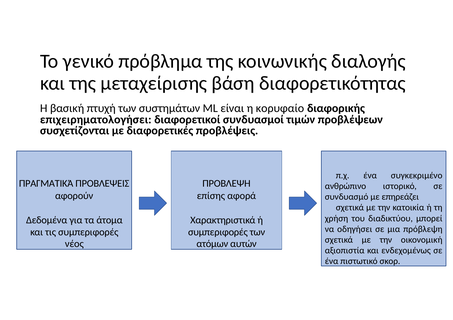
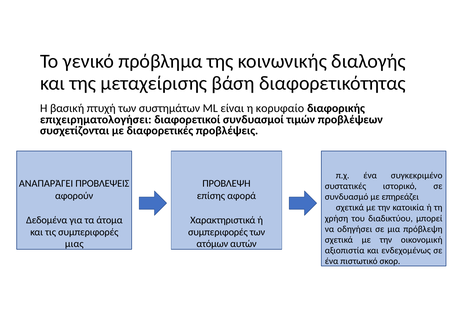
ΠΡΑΓΜΑΤΙΚΆ: ΠΡΑΓΜΑΤΙΚΆ -> ΑΝΑΠΑΡΆΓΕΙ
ανθρώπινο: ανθρώπινο -> συστατικές
νέος: νέος -> μιας
